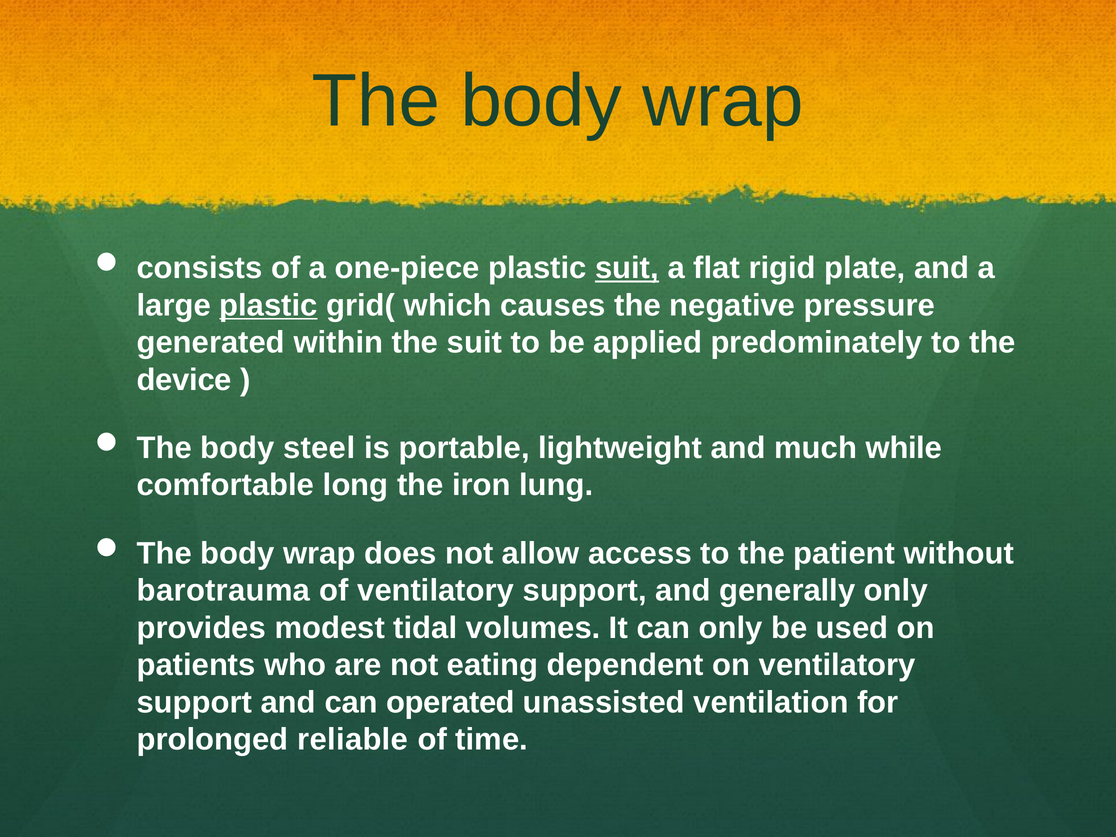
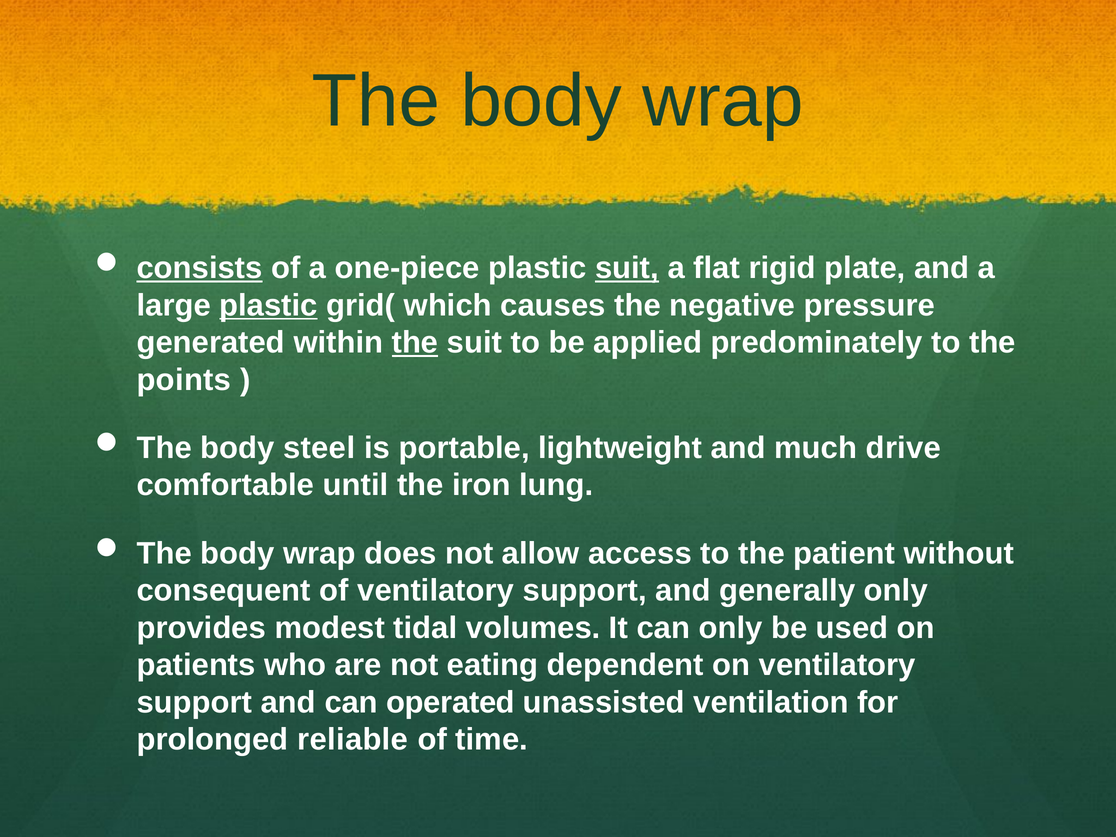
consists underline: none -> present
the at (415, 343) underline: none -> present
device: device -> points
while: while -> drive
long: long -> until
barotrauma: barotrauma -> consequent
